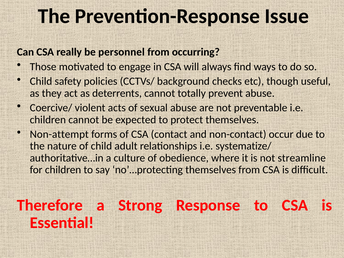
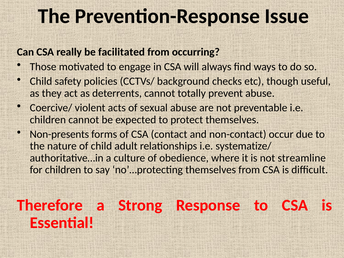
personnel: personnel -> facilitated
Non-attempt: Non-attempt -> Non-presents
